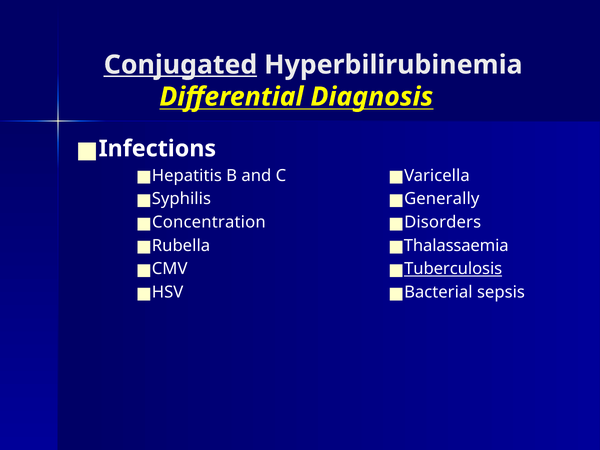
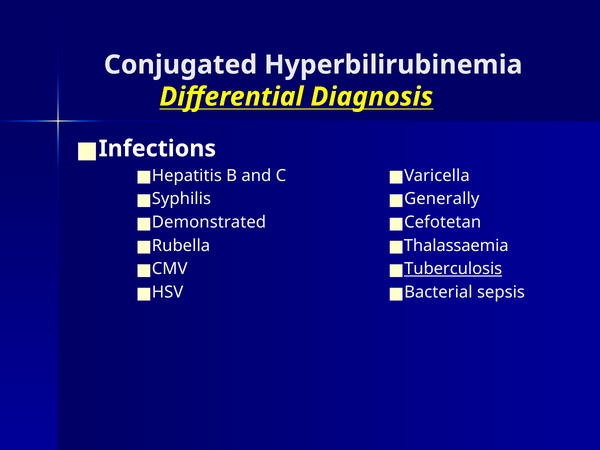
Conjugated underline: present -> none
Concentration: Concentration -> Demonstrated
Disorders: Disorders -> Cefotetan
